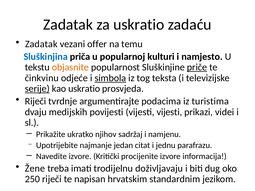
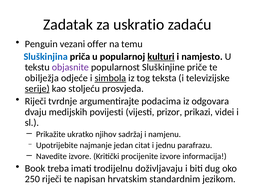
Zadatak at (41, 44): Zadatak -> Penguin
kulturi underline: none -> present
objasnite colour: orange -> purple
priče underline: present -> none
činkvinu: činkvinu -> obilježja
kao uskratio: uskratio -> stoljeću
turistima: turistima -> odgovara
vijesti vijesti: vijesti -> prizor
Žene: Žene -> Book
